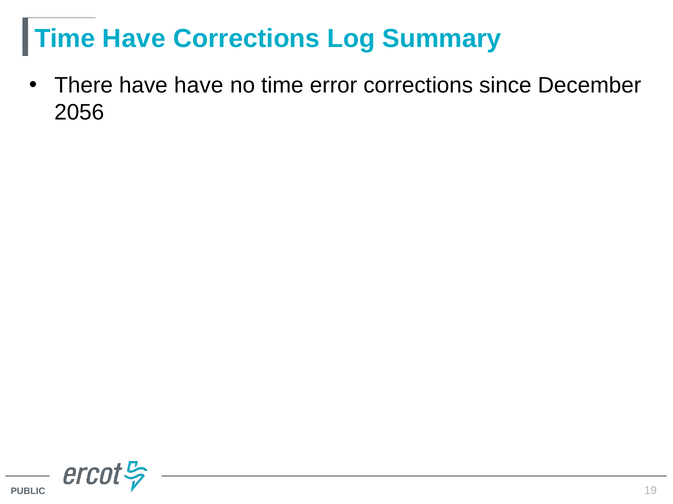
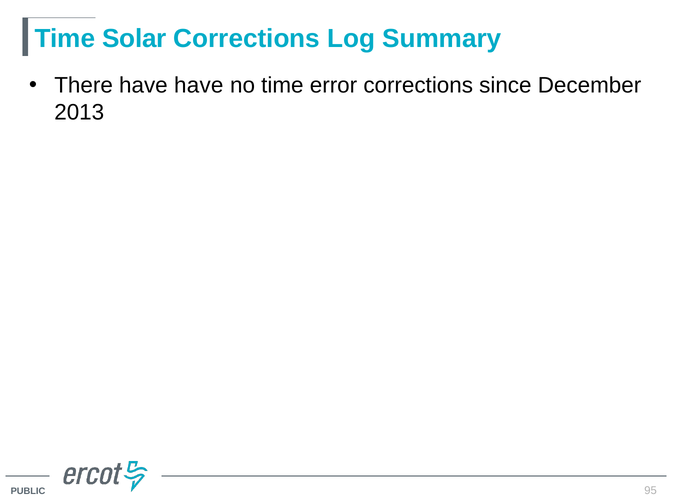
Time Have: Have -> Solar
2056: 2056 -> 2013
19: 19 -> 95
